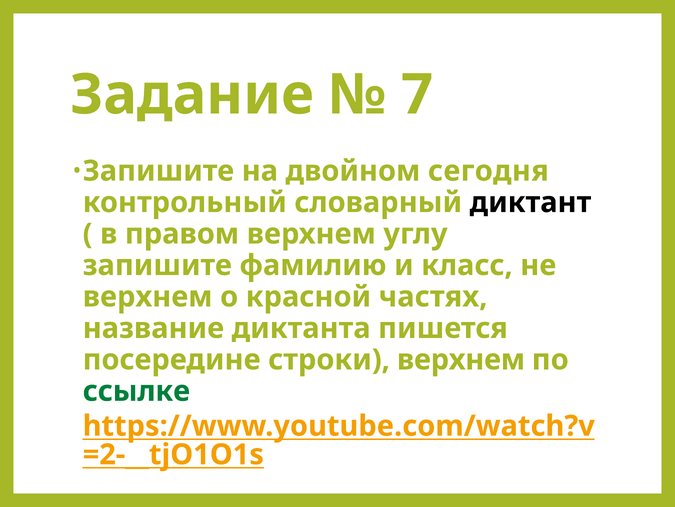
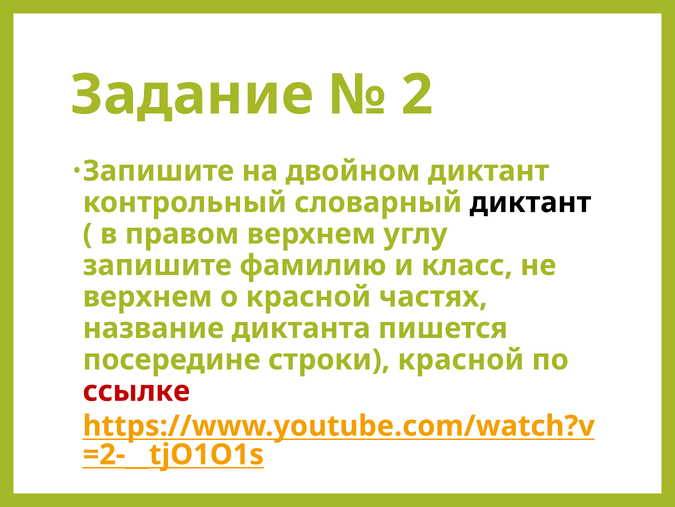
7: 7 -> 2
двойном сегодня: сегодня -> диктант
строки верхнем: верхнем -> красной
ссылке colour: green -> red
